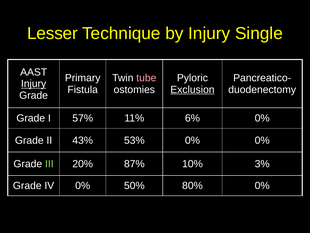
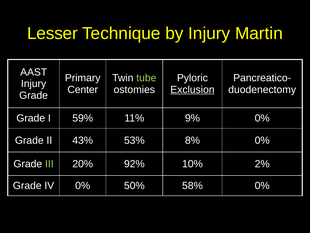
Single: Single -> Martin
tube colour: pink -> light green
Injury at (34, 84) underline: present -> none
Fistula: Fistula -> Center
57%: 57% -> 59%
6%: 6% -> 9%
53% 0%: 0% -> 8%
87%: 87% -> 92%
3%: 3% -> 2%
80%: 80% -> 58%
